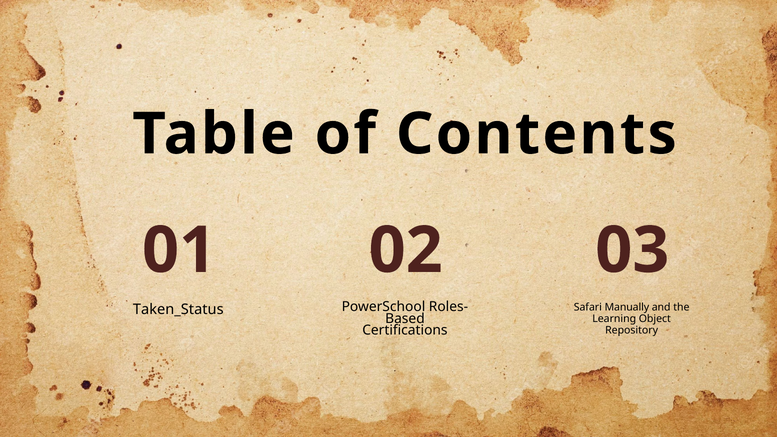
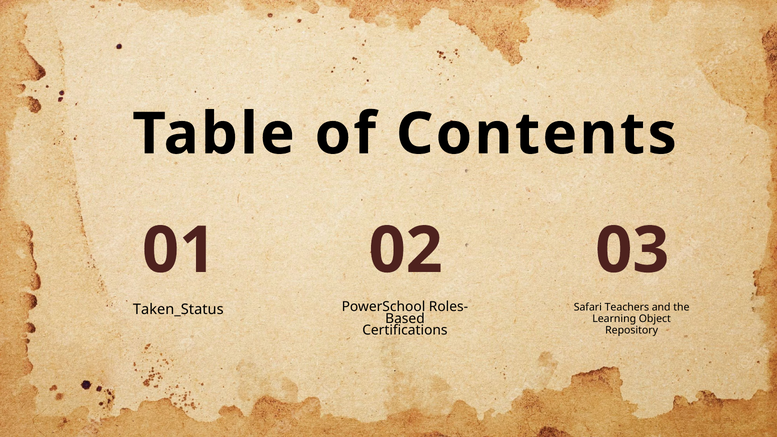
Manually: Manually -> Teachers
